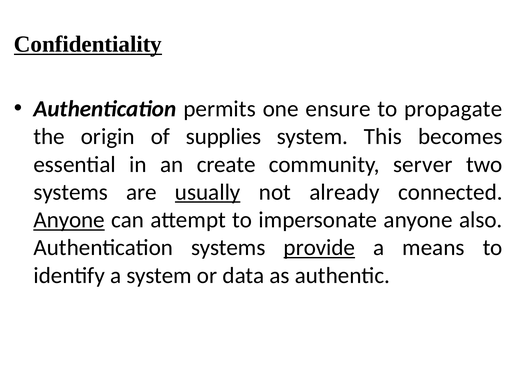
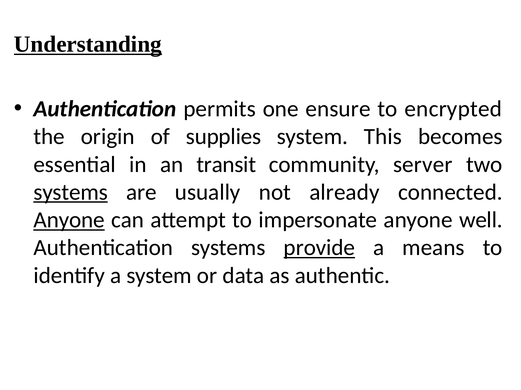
Confidentiality: Confidentiality -> Understanding
propagate: propagate -> encrypted
create: create -> transit
systems at (71, 193) underline: none -> present
usually underline: present -> none
also: also -> well
